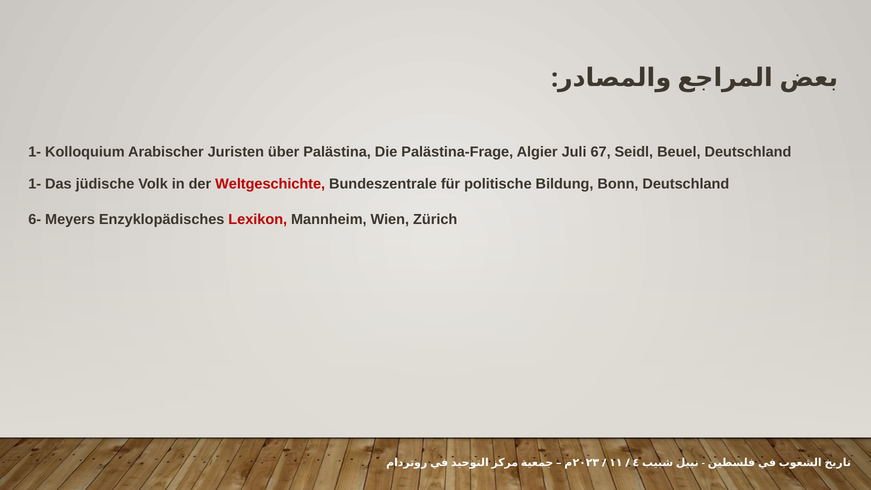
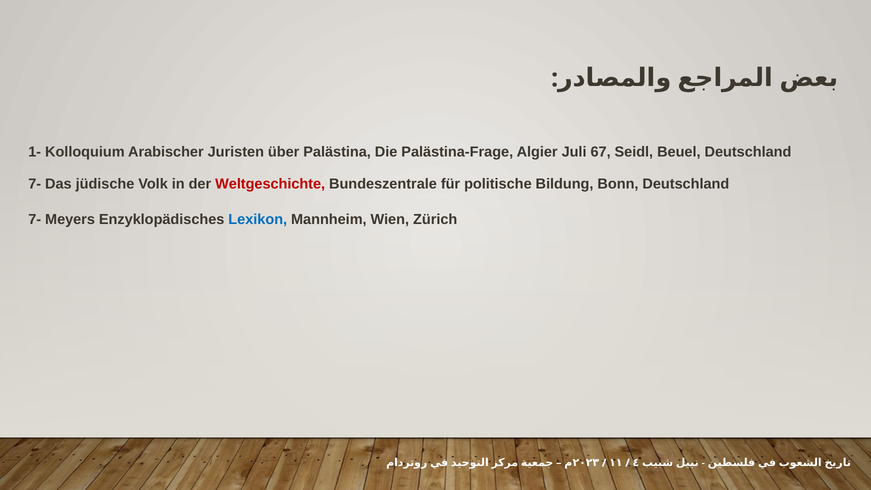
1- at (35, 184): 1- -> 7-
6- at (35, 220): 6- -> 7-
Lexikon colour: red -> blue
